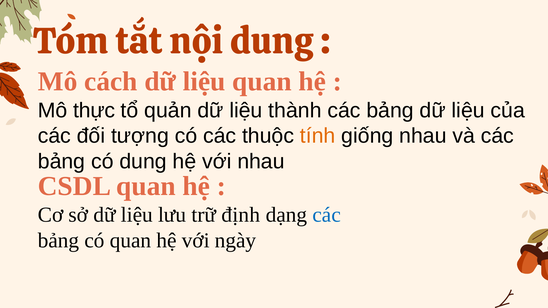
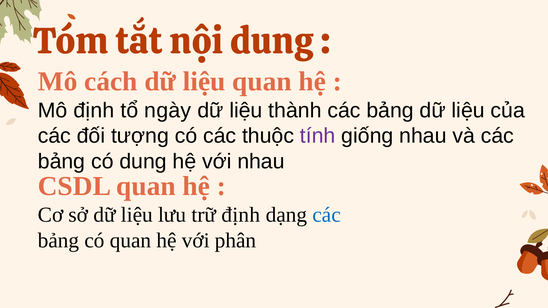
Mô thực: thực -> định
quản: quản -> ngày
tính colour: orange -> purple
ngày: ngày -> phân
